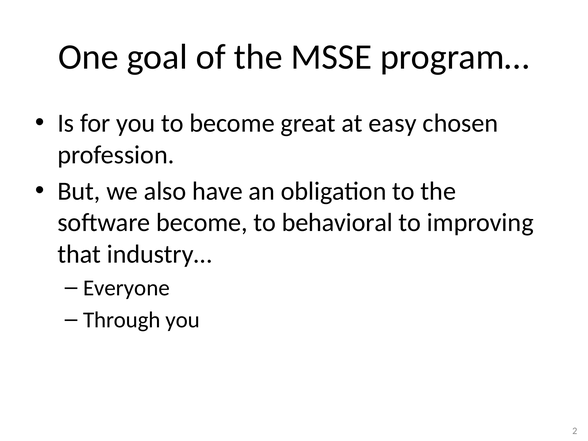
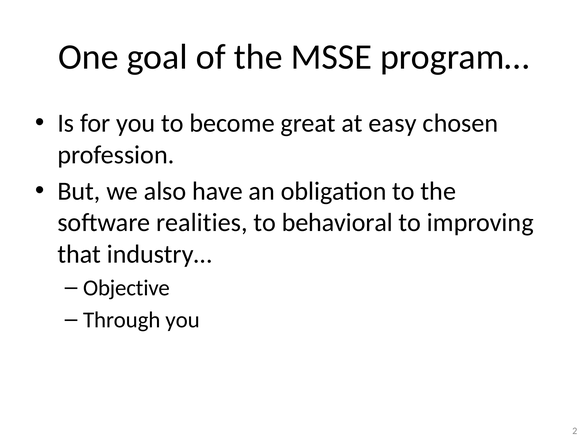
software become: become -> realities
Everyone: Everyone -> Objective
